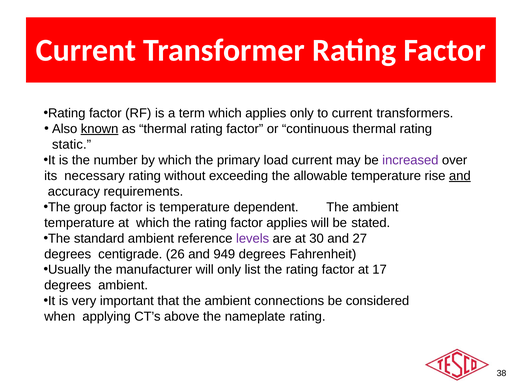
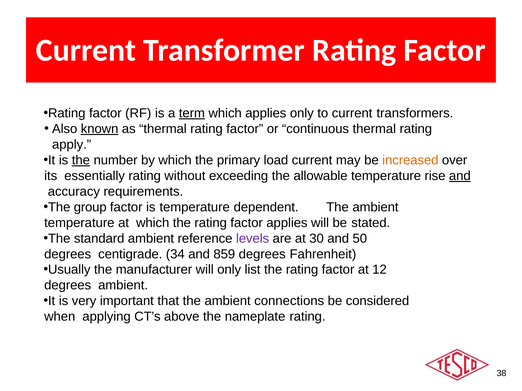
term underline: none -> present
static: static -> apply
the at (81, 160) underline: none -> present
increased colour: purple -> orange
necessary: necessary -> essentially
27: 27 -> 50
26: 26 -> 34
949: 949 -> 859
17: 17 -> 12
